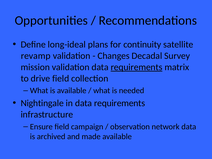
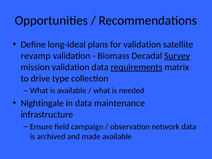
for continuity: continuity -> validation
Changes: Changes -> Biomass
Survey underline: none -> present
drive field: field -> type
in data requirements: requirements -> maintenance
